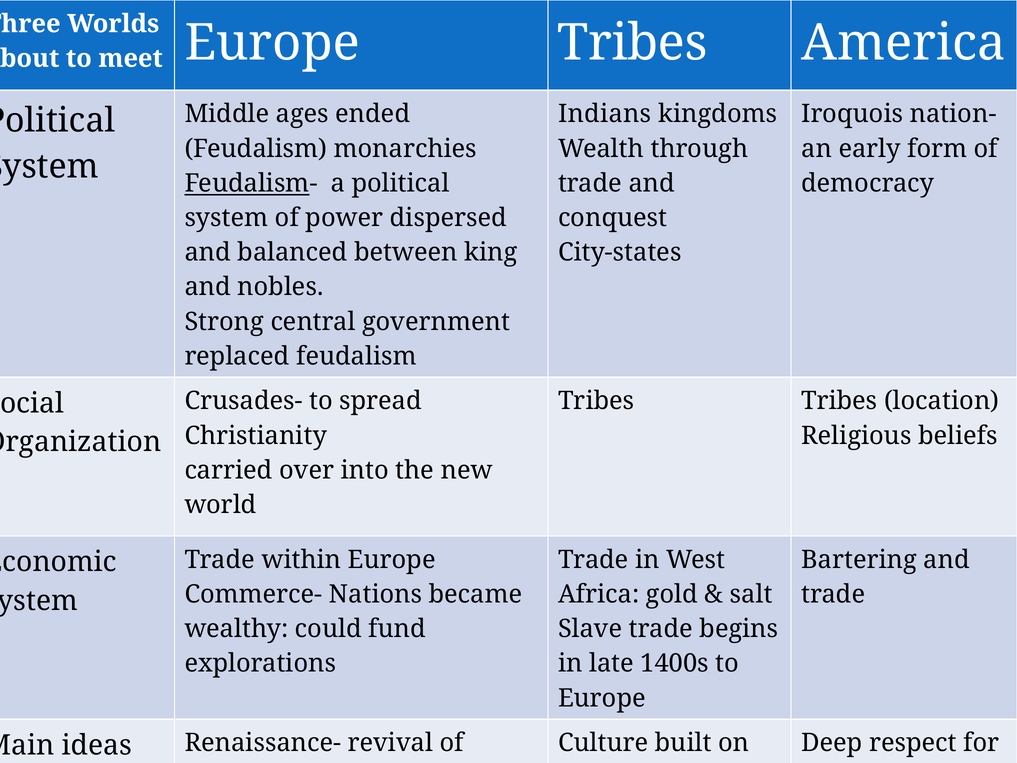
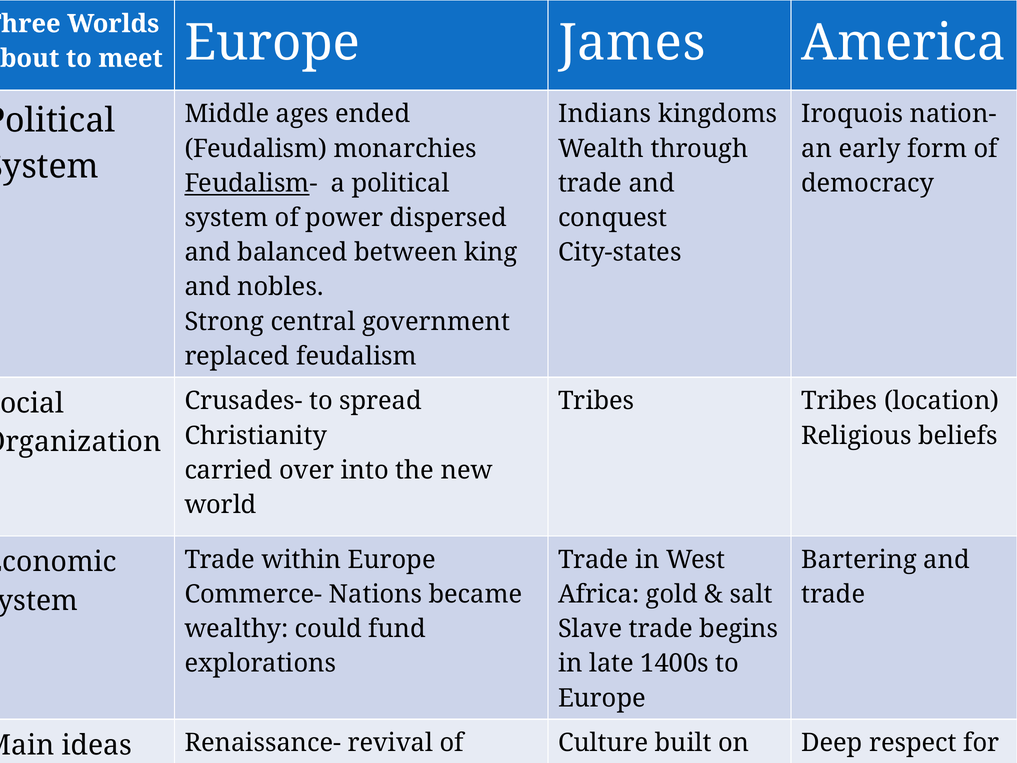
Europe Tribes: Tribes -> James
